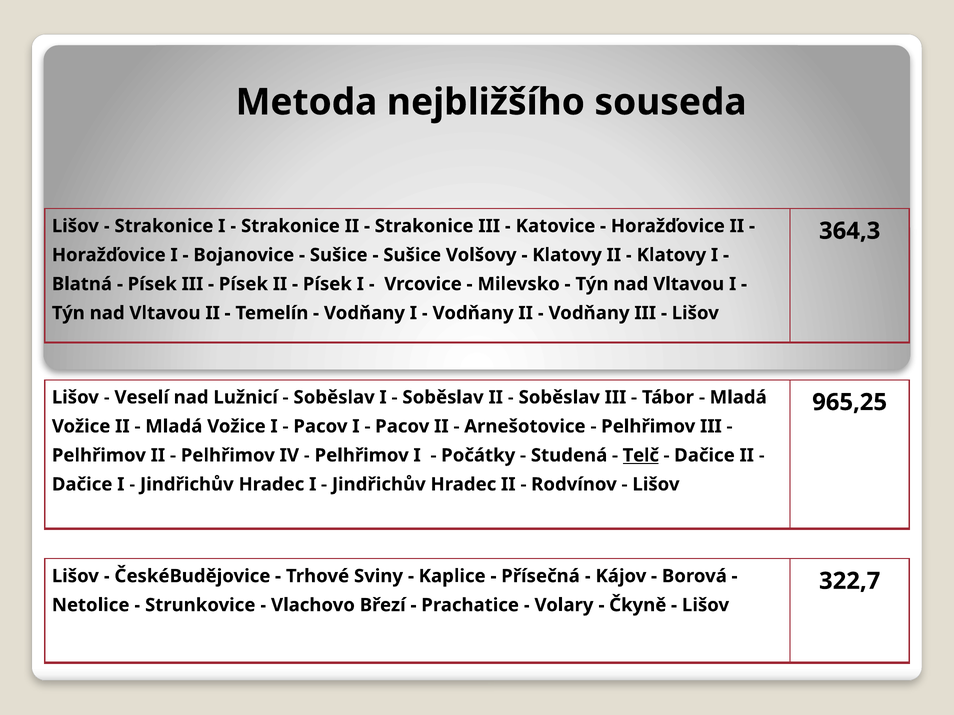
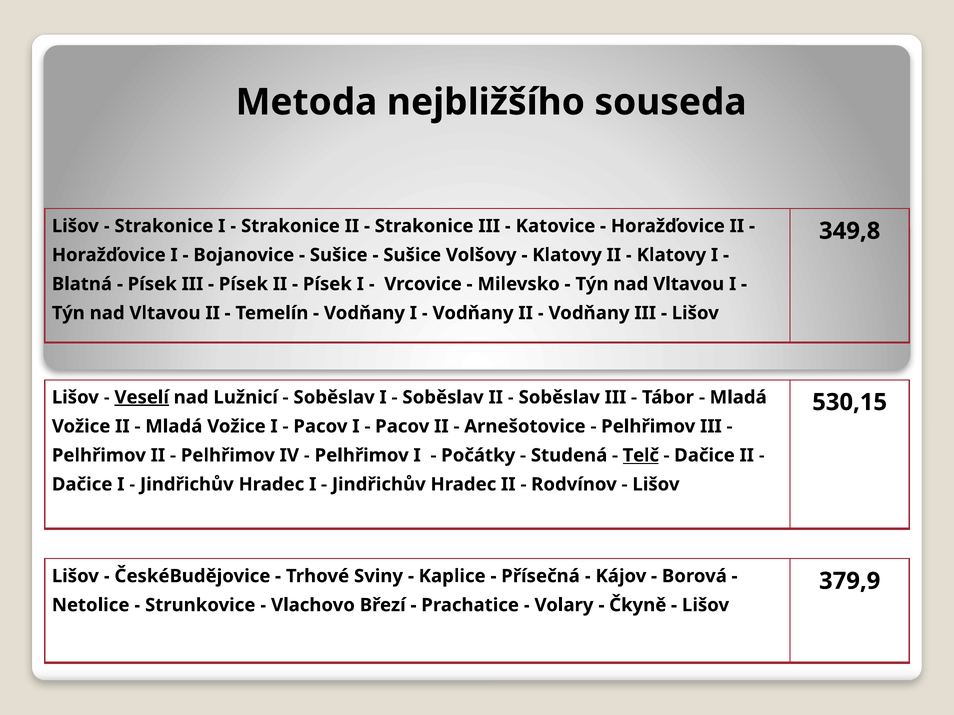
364,3: 364,3 -> 349,8
Veselí underline: none -> present
965,25: 965,25 -> 530,15
322,7: 322,7 -> 379,9
